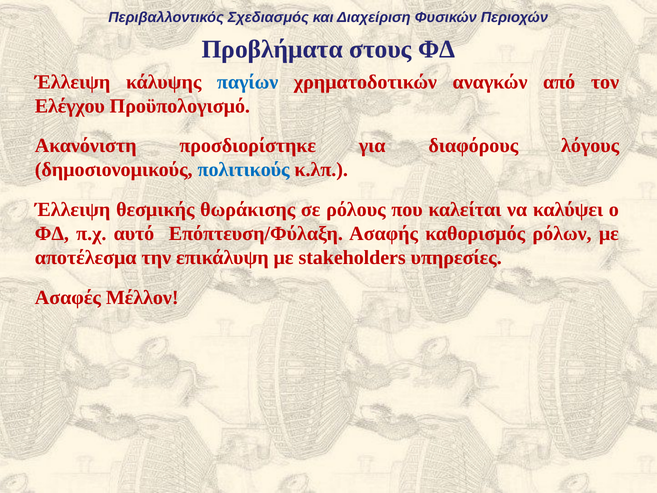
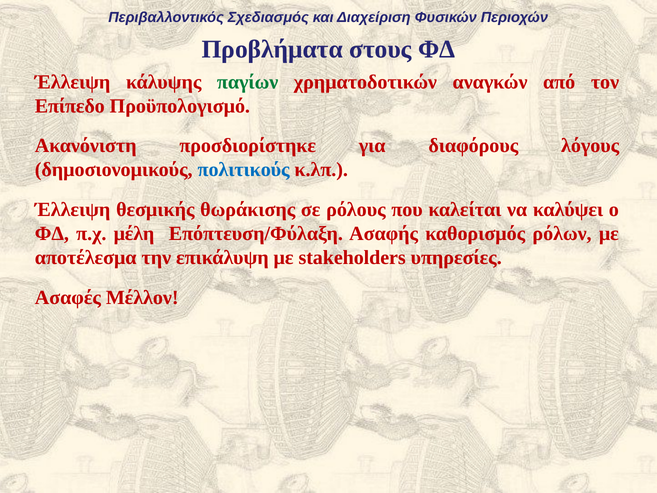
παγίων colour: blue -> green
Ελέγχου: Ελέγχου -> Επίπεδο
αυτό: αυτό -> μέλη
